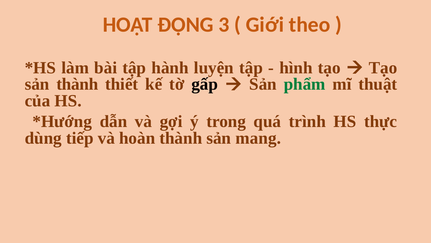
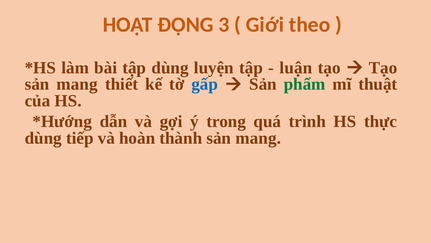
tập hành: hành -> dùng
hình: hình -> luận
thành at (77, 84): thành -> mang
gấp colour: black -> blue
